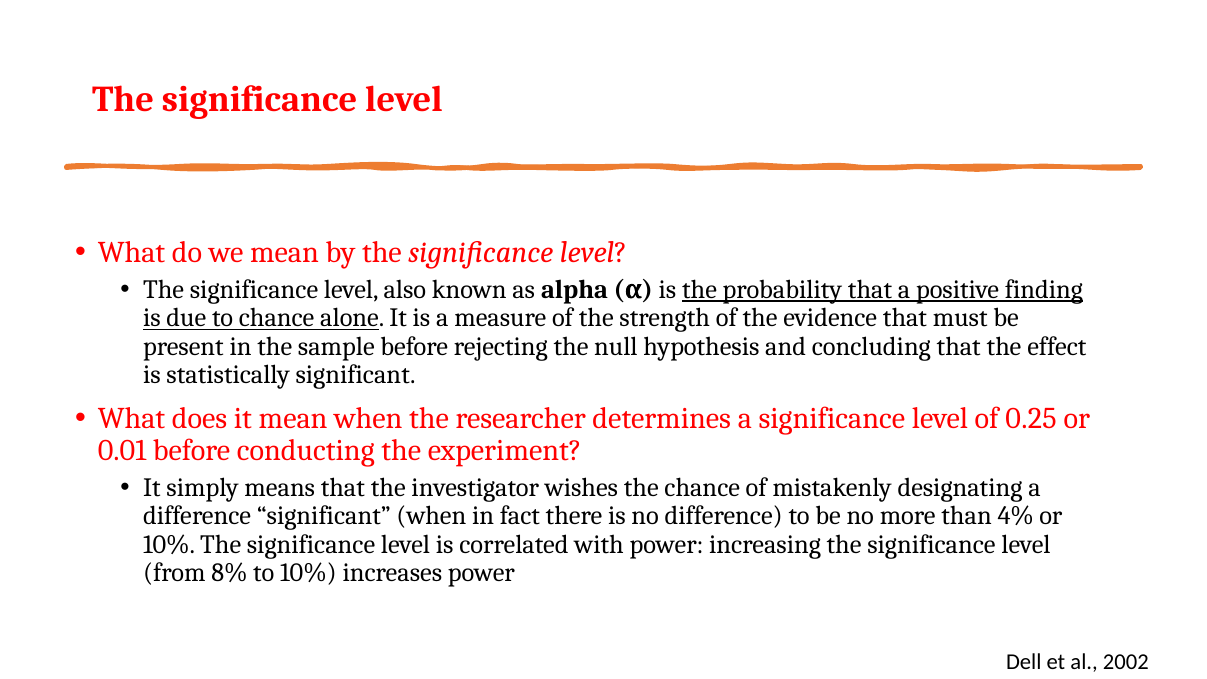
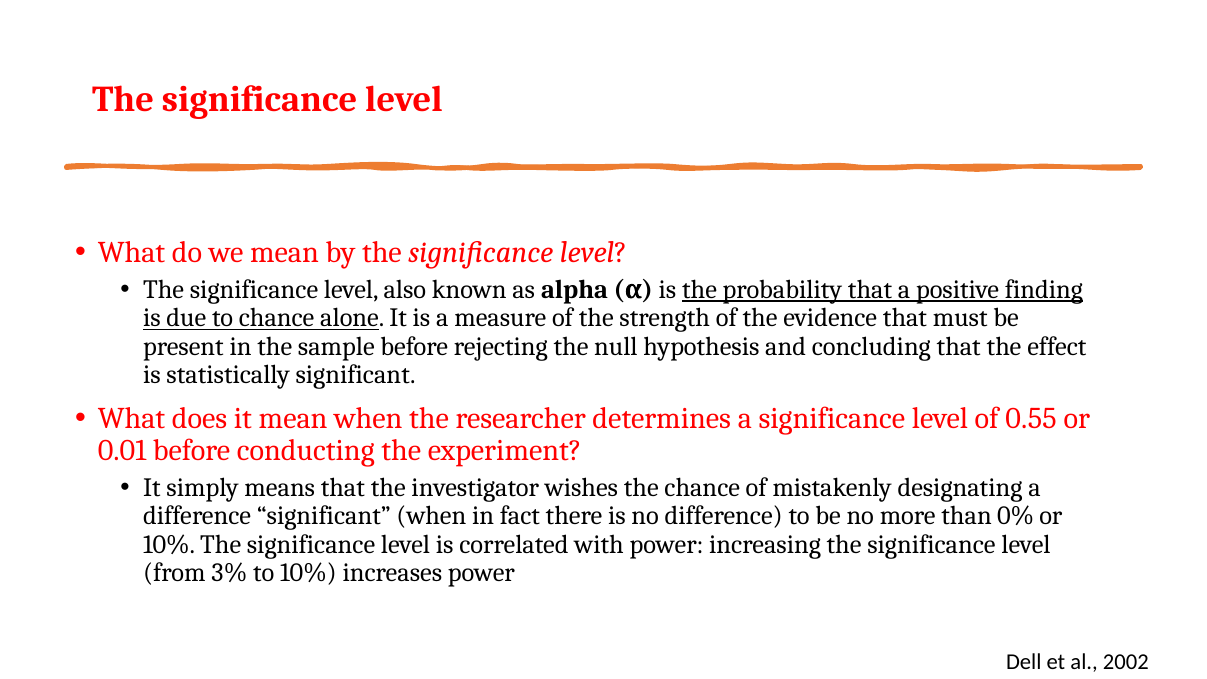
0.25: 0.25 -> 0.55
4%: 4% -> 0%
8%: 8% -> 3%
